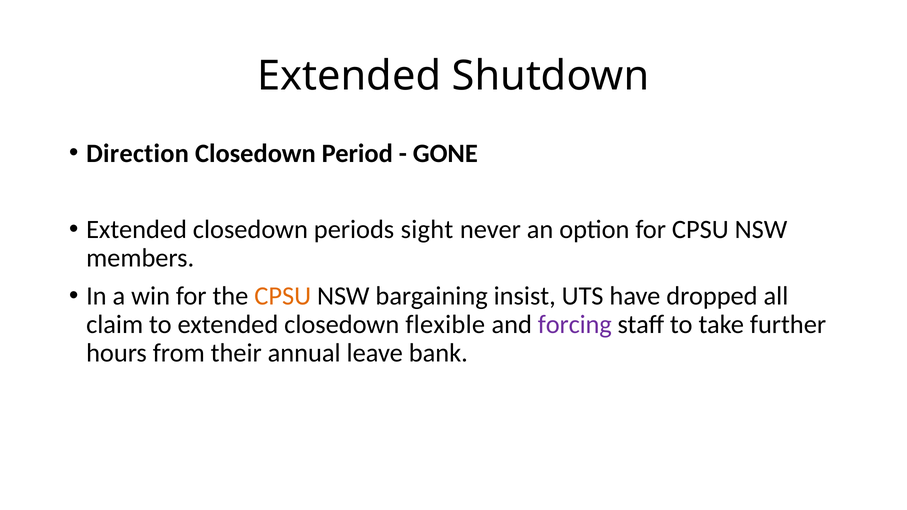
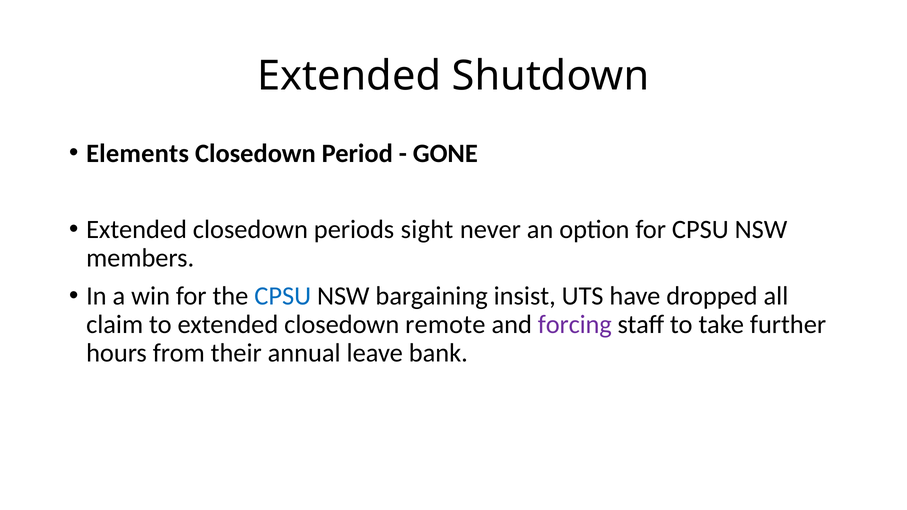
Direction: Direction -> Elements
CPSU at (283, 296) colour: orange -> blue
flexible: flexible -> remote
